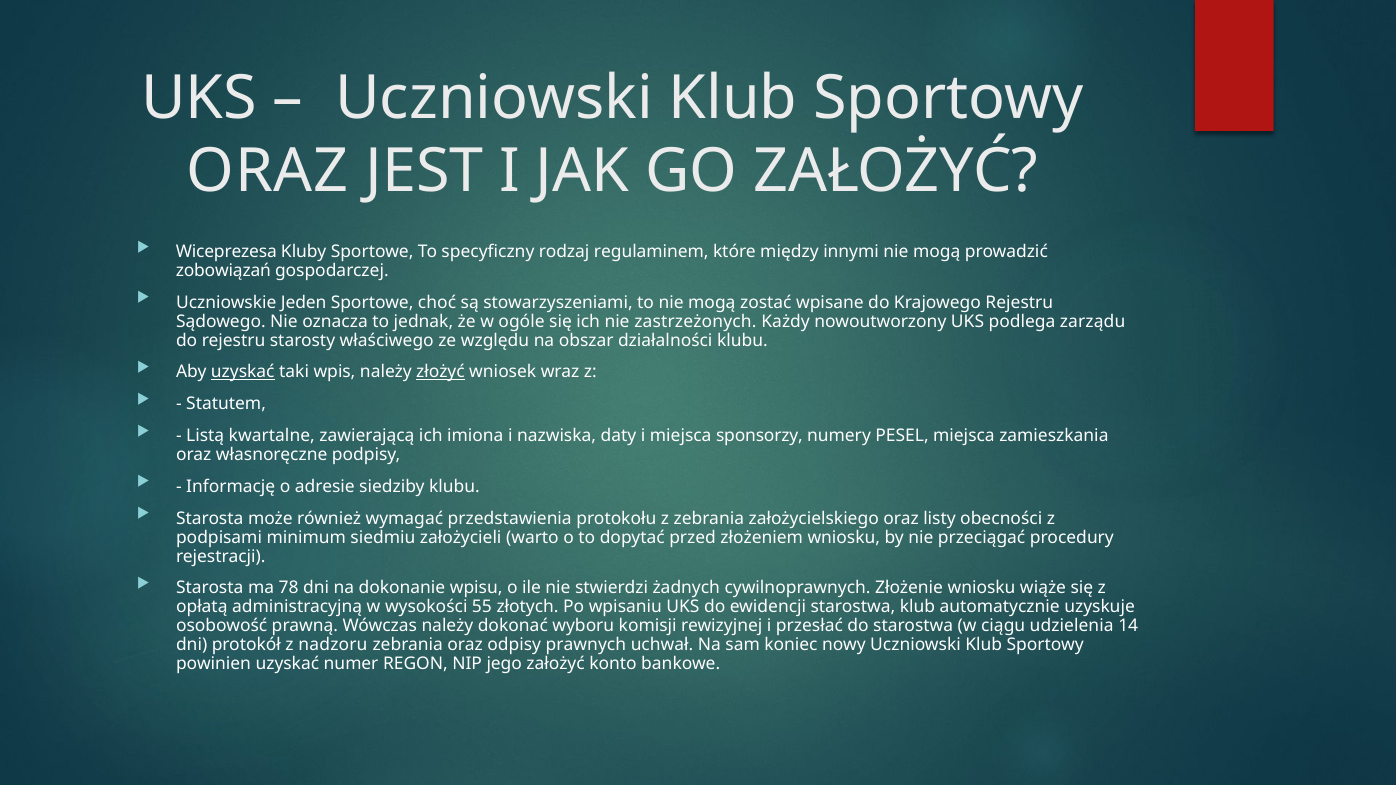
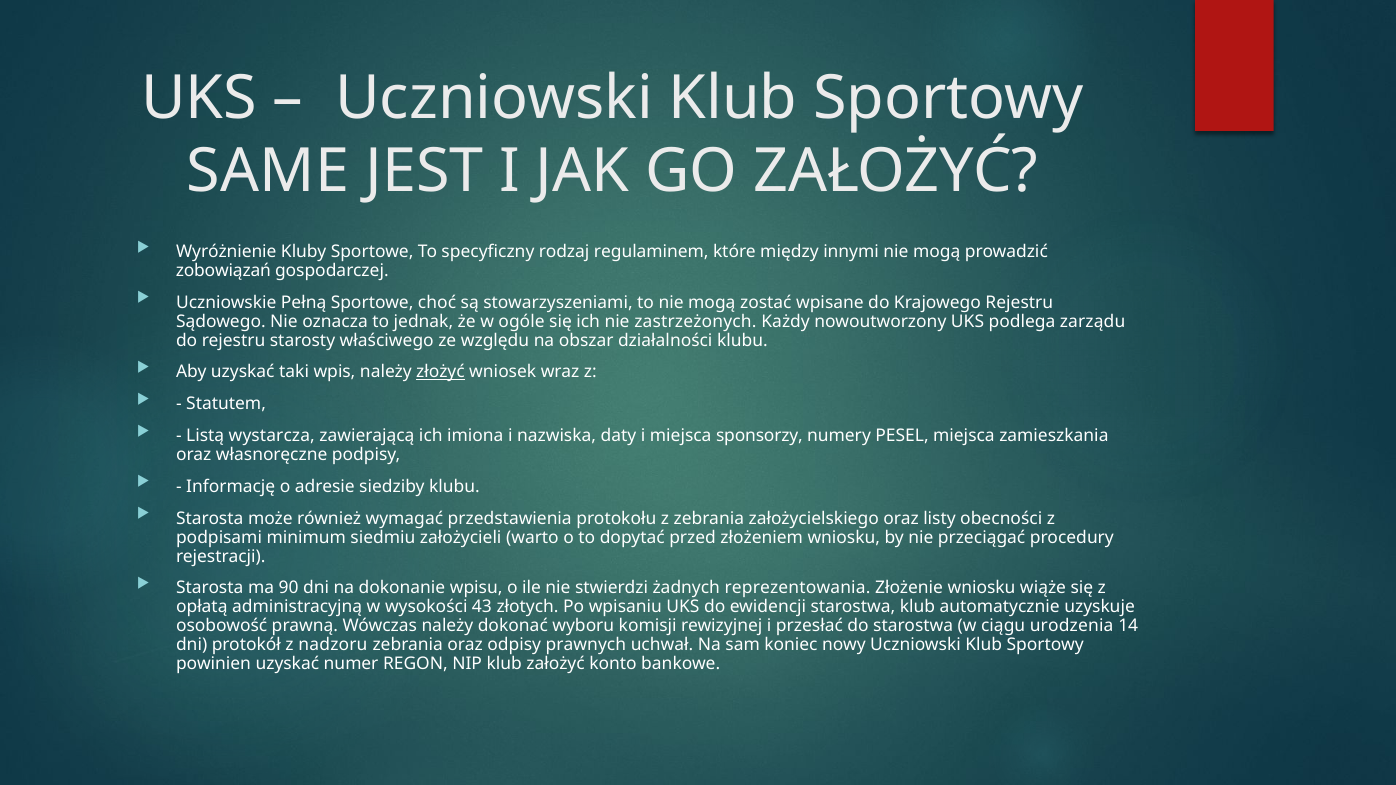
ORAZ at (268, 171): ORAZ -> SAME
Wiceprezesa: Wiceprezesa -> Wyróżnienie
Jeden: Jeden -> Pełną
uzyskać at (243, 372) underline: present -> none
kwartalne: kwartalne -> wystarcza
78: 78 -> 90
cywilnoprawnych: cywilnoprawnych -> reprezentowania
55: 55 -> 43
udzielenia: udzielenia -> urodzenia
NIP jego: jego -> klub
